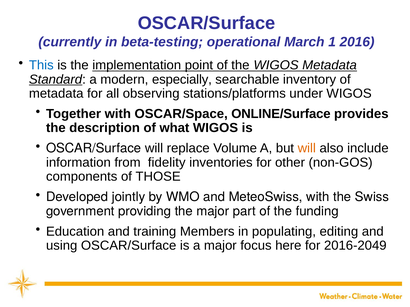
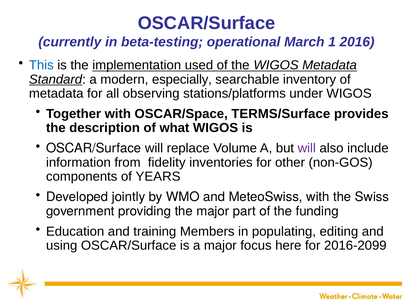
point: point -> used
ONLINE/Surface: ONLINE/Surface -> TERMS/Surface
will at (307, 149) colour: orange -> purple
THOSE: THOSE -> YEARS
2016-2049: 2016-2049 -> 2016-2099
